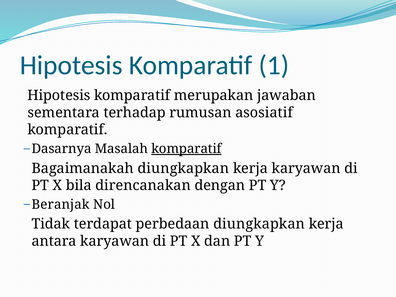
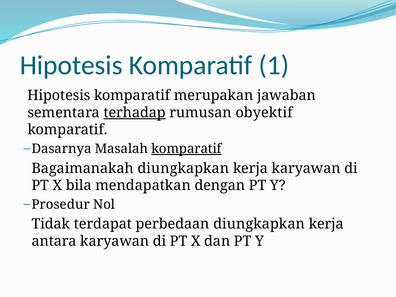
terhadap underline: none -> present
asosiatif: asosiatif -> obyektif
direncanakan: direncanakan -> mendapatkan
Beranjak: Beranjak -> Prosedur
